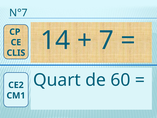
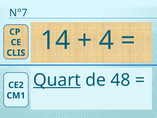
7: 7 -> 4
Quart underline: none -> present
60: 60 -> 48
